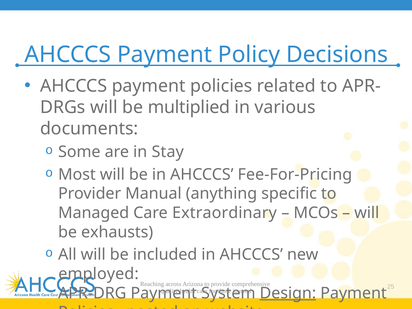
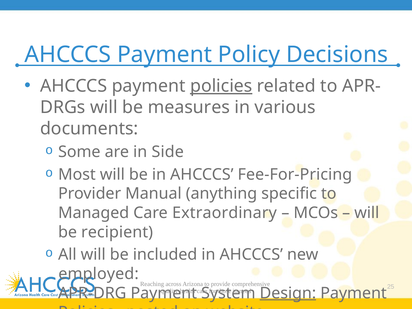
policies at (221, 86) underline: none -> present
multiplied: multiplied -> measures
Stay: Stay -> Side
exhausts: exhausts -> recipient
